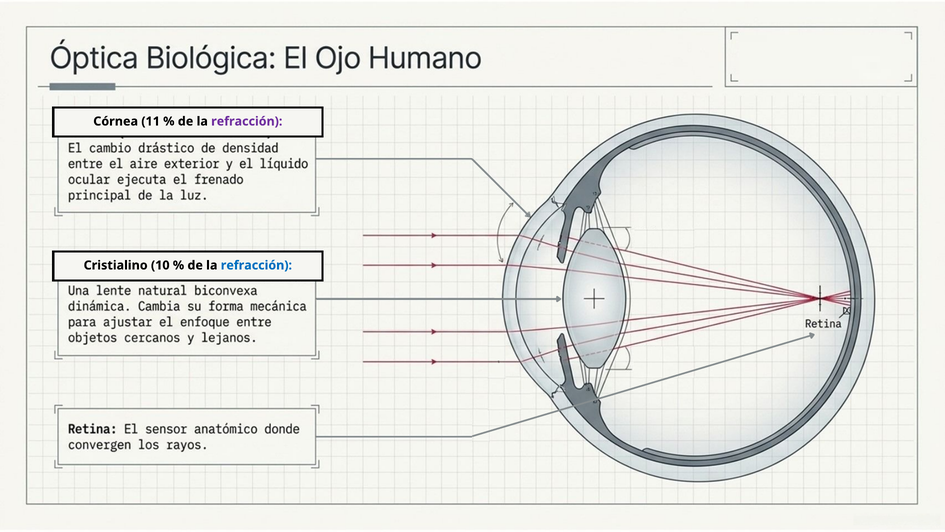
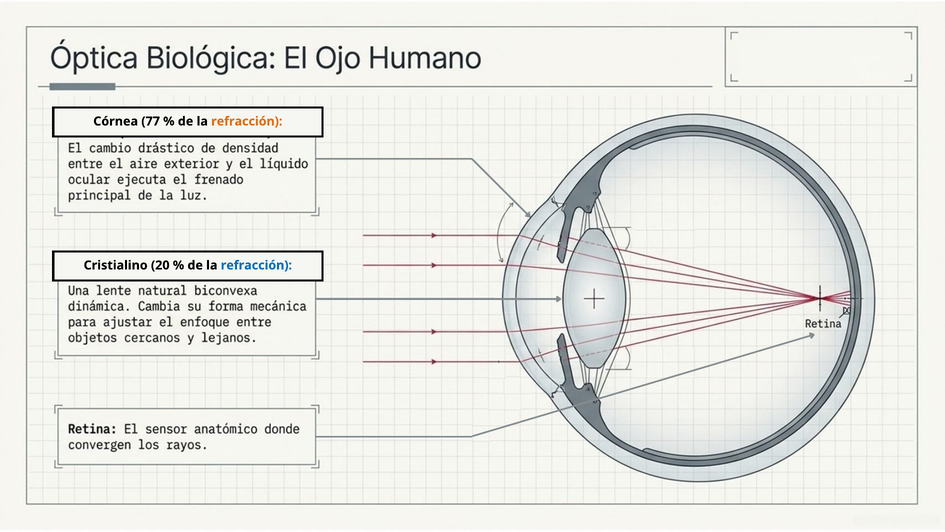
11: 11 -> 77
refracción at (247, 121) colour: purple -> orange
10: 10 -> 20
